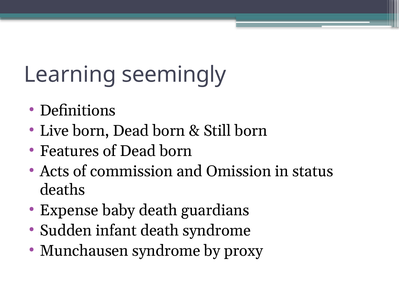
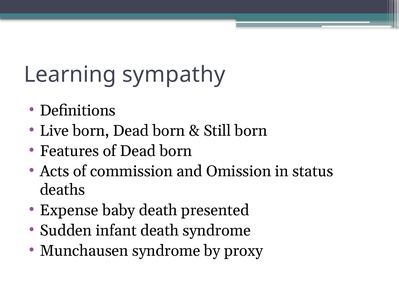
seemingly: seemingly -> sympathy
guardians: guardians -> presented
